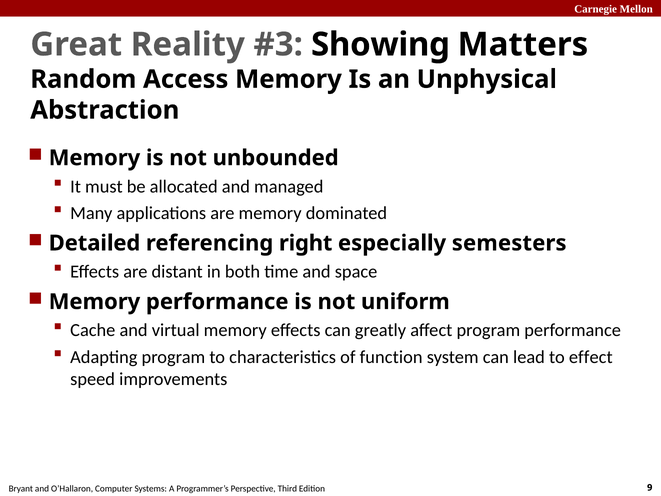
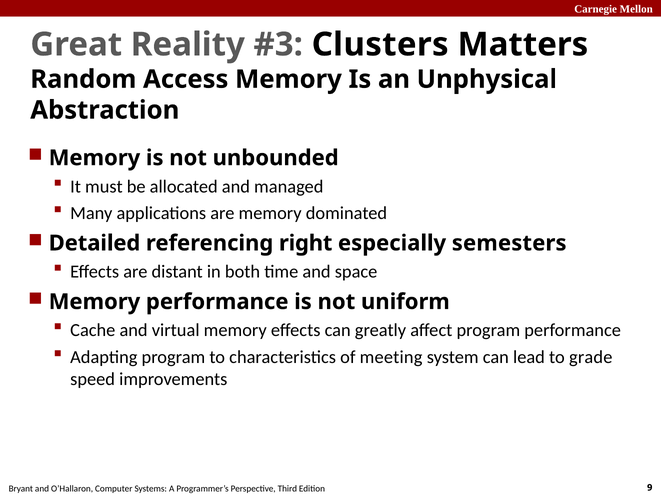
Showing: Showing -> Clusters
function: function -> meeting
effect: effect -> grade
